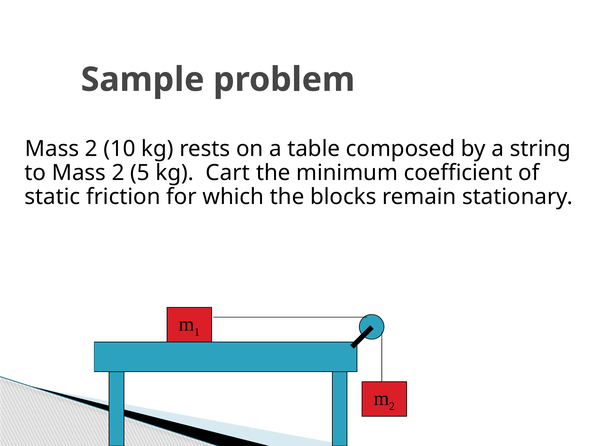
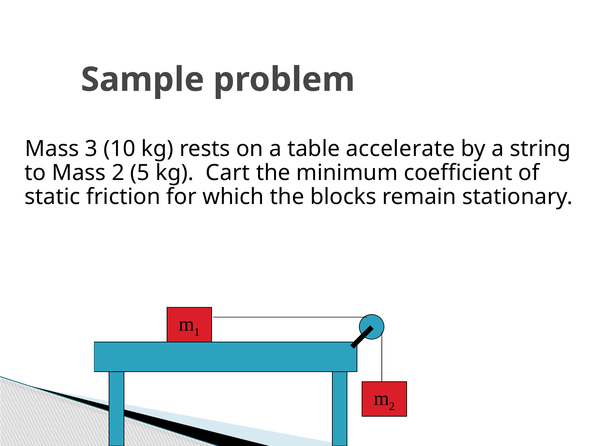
2 at (91, 149): 2 -> 3
composed: composed -> accelerate
